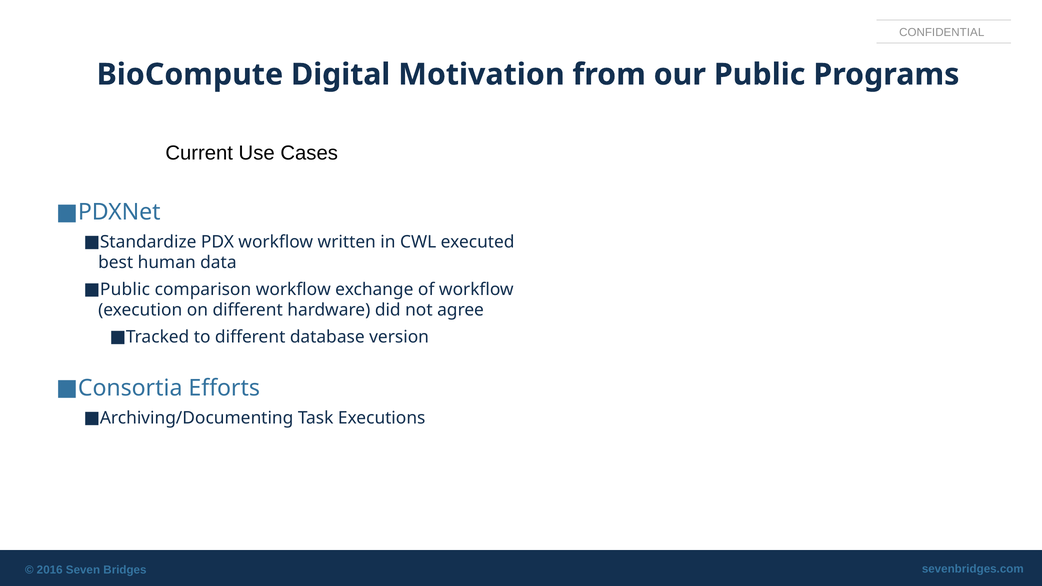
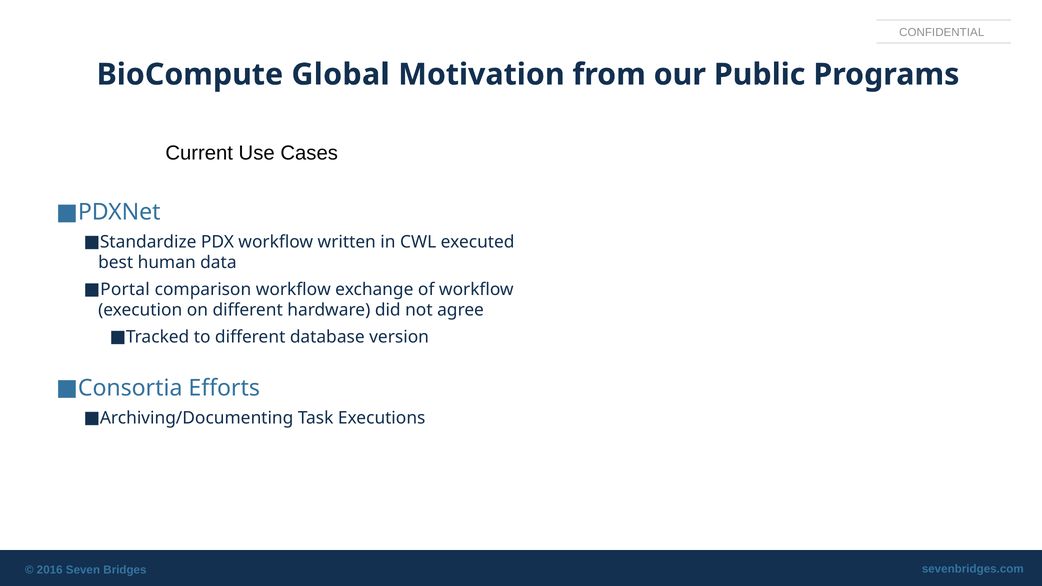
Digital: Digital -> Global
Public at (125, 289): Public -> Portal
